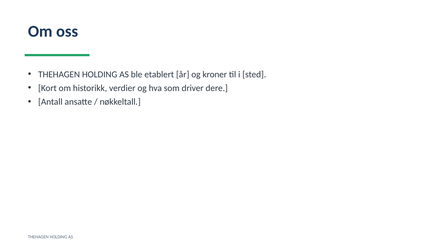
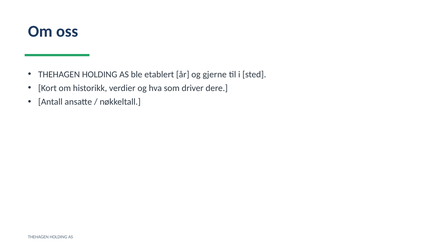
kroner: kroner -> gjerne
